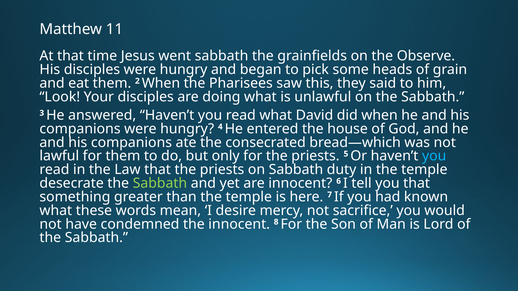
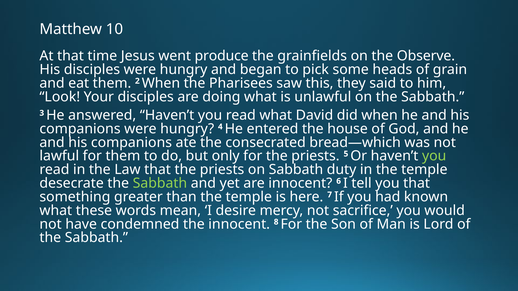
11: 11 -> 10
went sabbath: sabbath -> produce
you at (434, 156) colour: light blue -> light green
